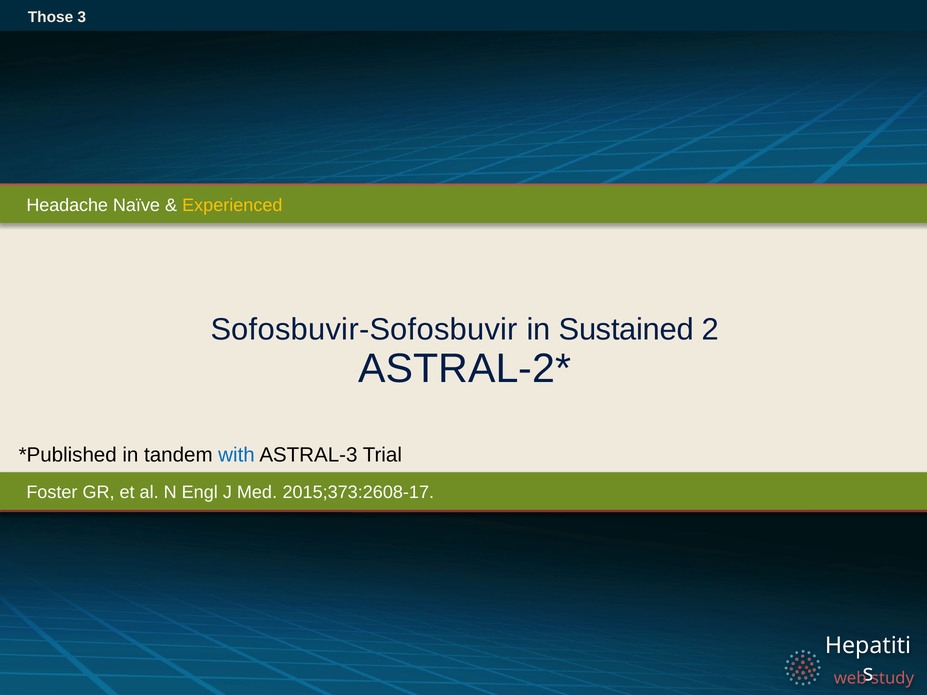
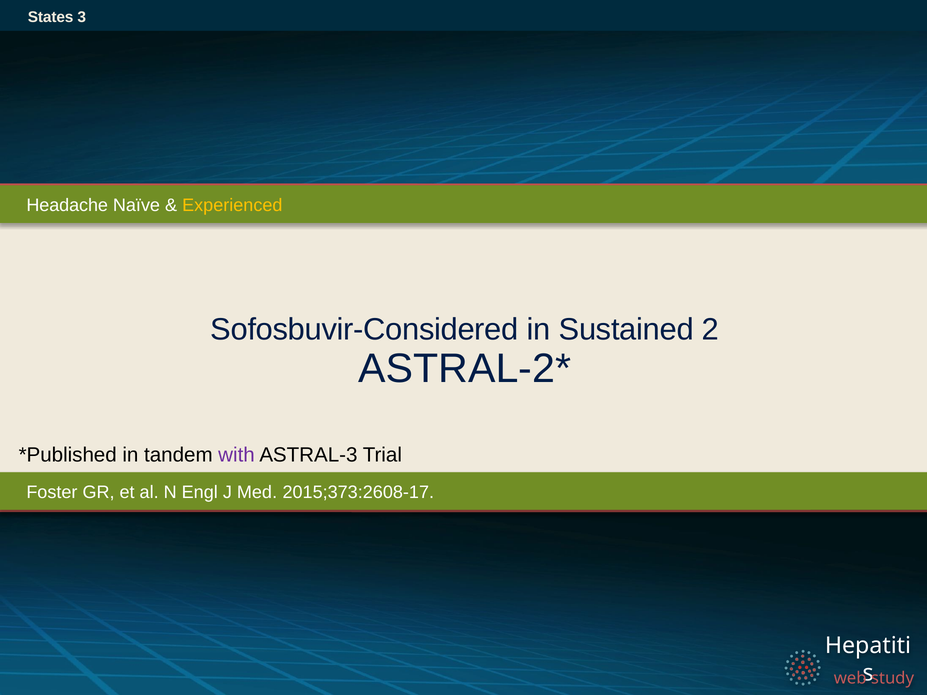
Those: Those -> States
Sofosbuvir-Sofosbuvir: Sofosbuvir-Sofosbuvir -> Sofosbuvir-Considered
with colour: blue -> purple
